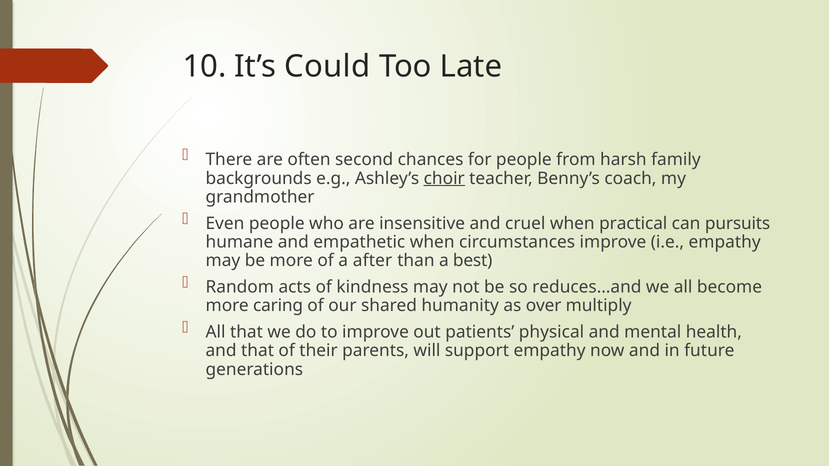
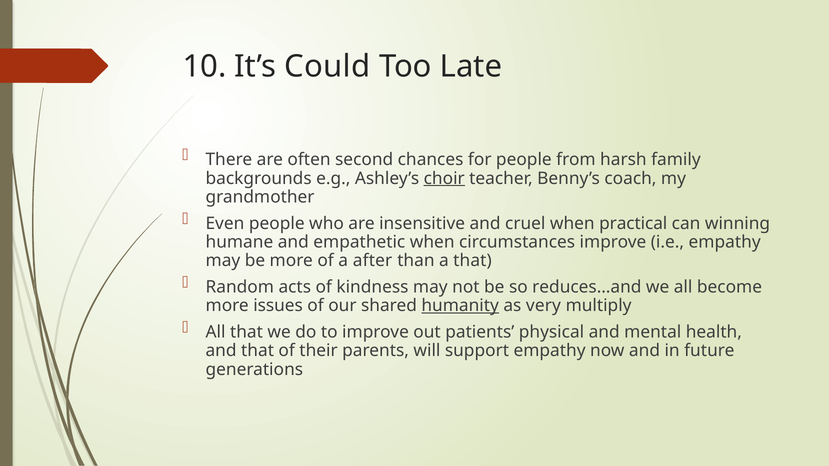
pursuits: pursuits -> winning
a best: best -> that
caring: caring -> issues
humanity underline: none -> present
over: over -> very
